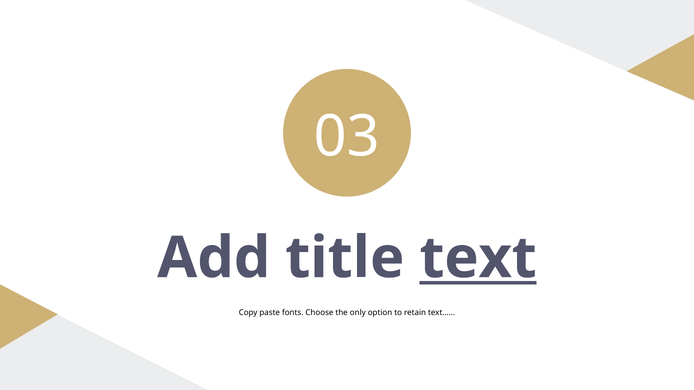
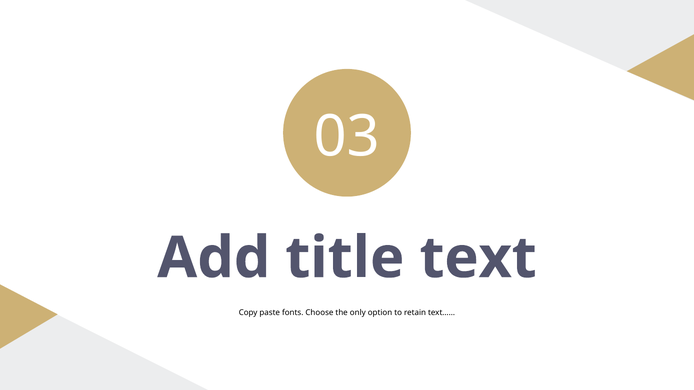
text underline: present -> none
